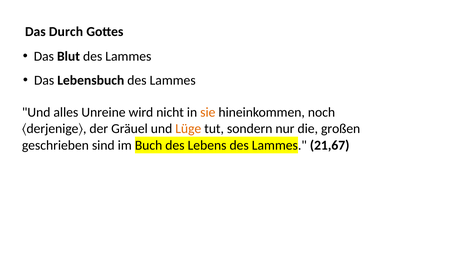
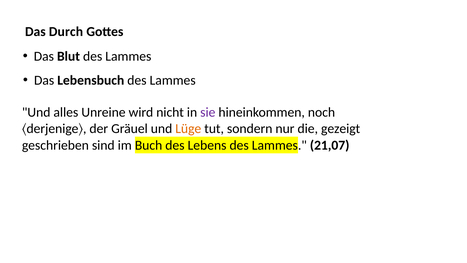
sie colour: orange -> purple
großen: großen -> gezeigt
21,67: 21,67 -> 21,07
